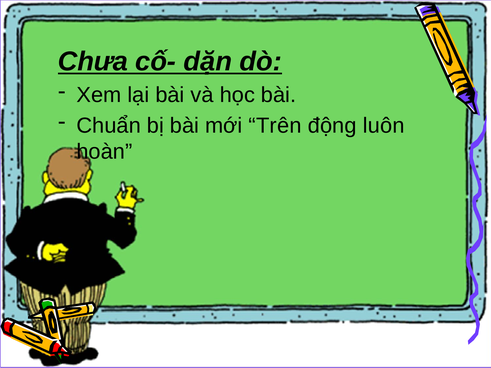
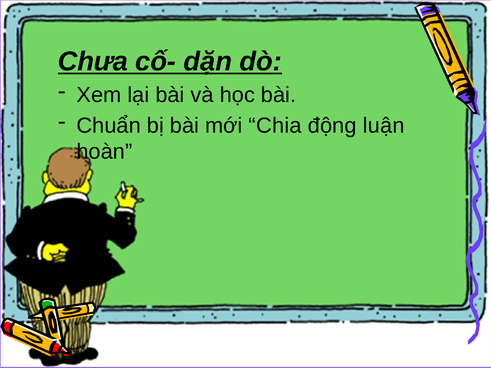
Trên: Trên -> Chia
luôn: luôn -> luận
